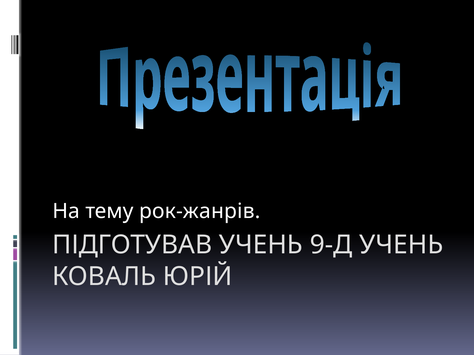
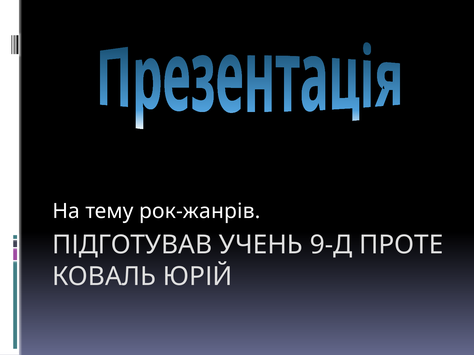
9-Д УЧЕНЬ: УЧЕНЬ -> ПРОТЕ
